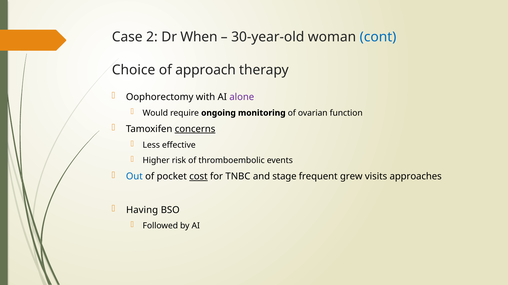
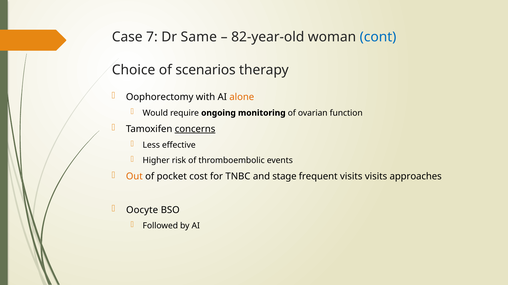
2: 2 -> 7
When: When -> Same
30-year-old: 30-year-old -> 82-year-old
approach: approach -> scenarios
alone colour: purple -> orange
Out colour: blue -> orange
cost underline: present -> none
frequent grew: grew -> visits
Having: Having -> Oocyte
